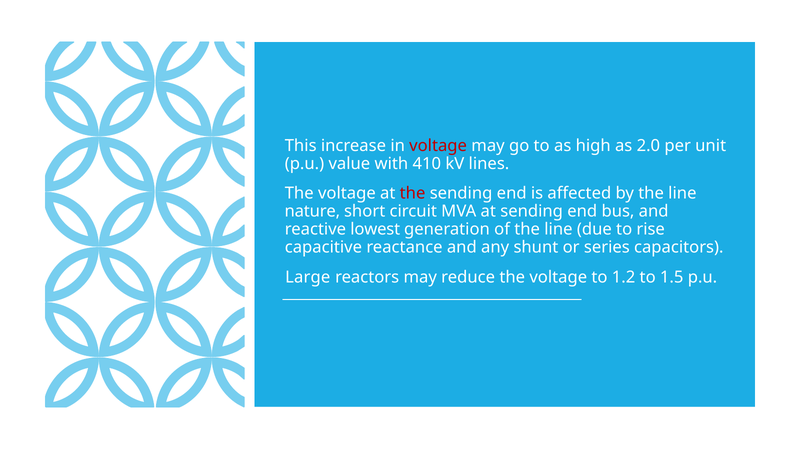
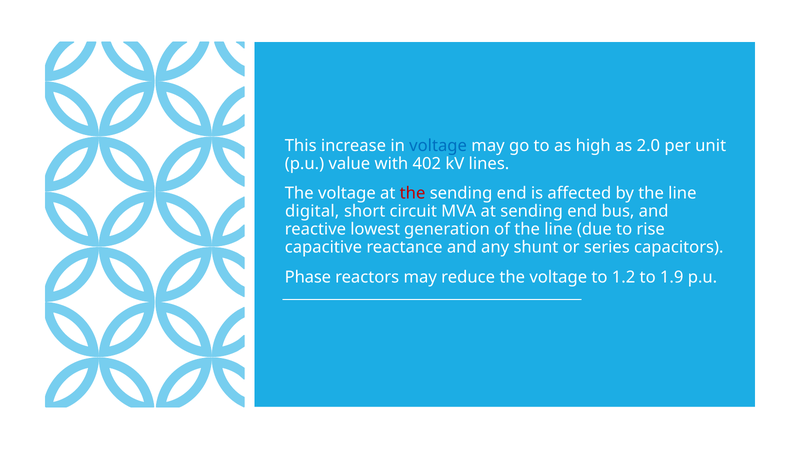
voltage at (438, 146) colour: red -> blue
410: 410 -> 402
nature: nature -> digital
Large: Large -> Phase
1.5: 1.5 -> 1.9
